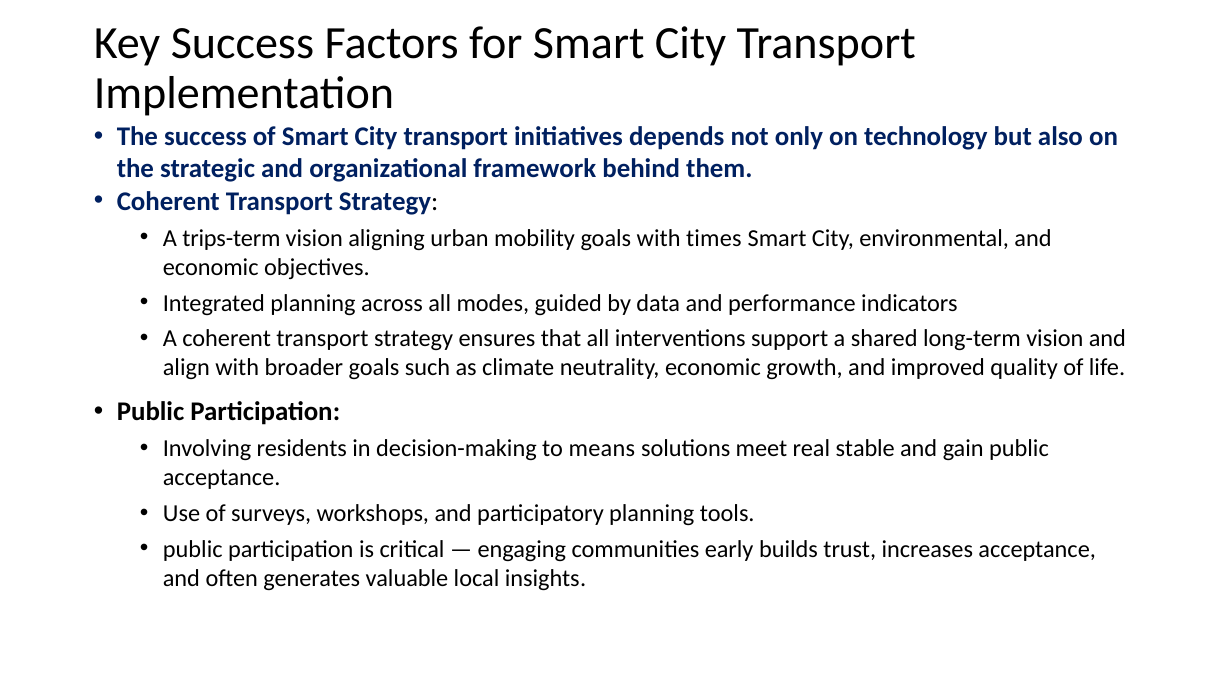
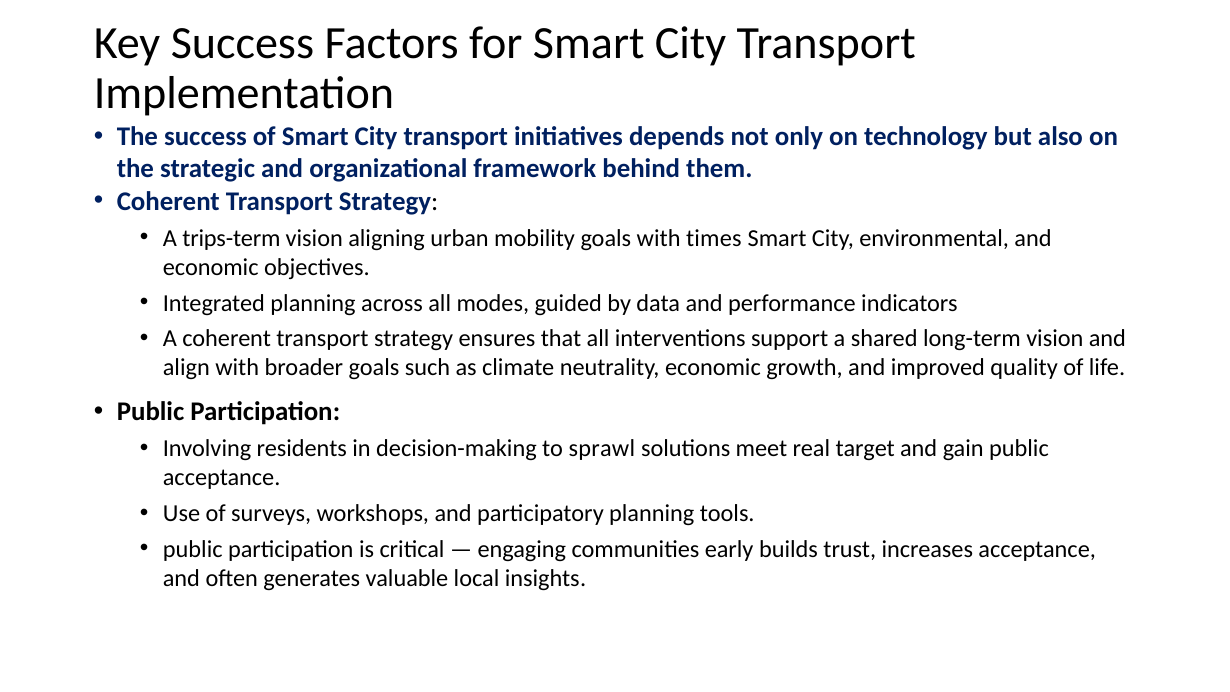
means: means -> sprawl
stable: stable -> target
